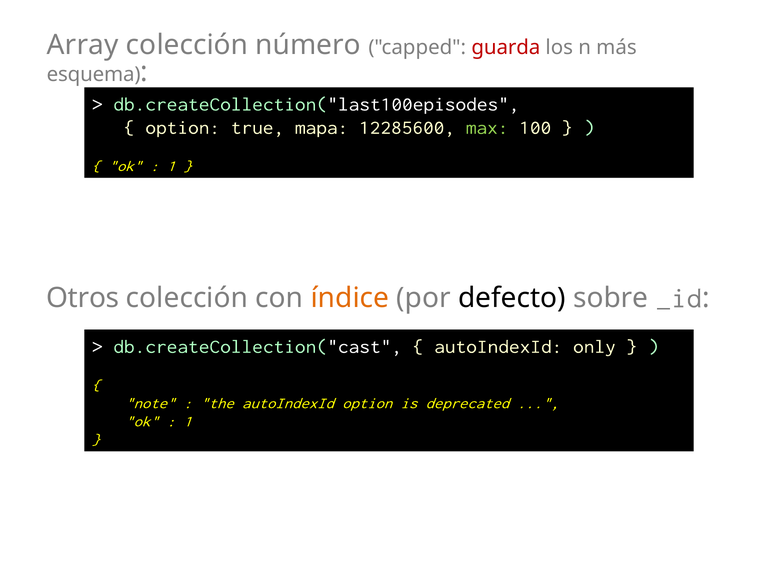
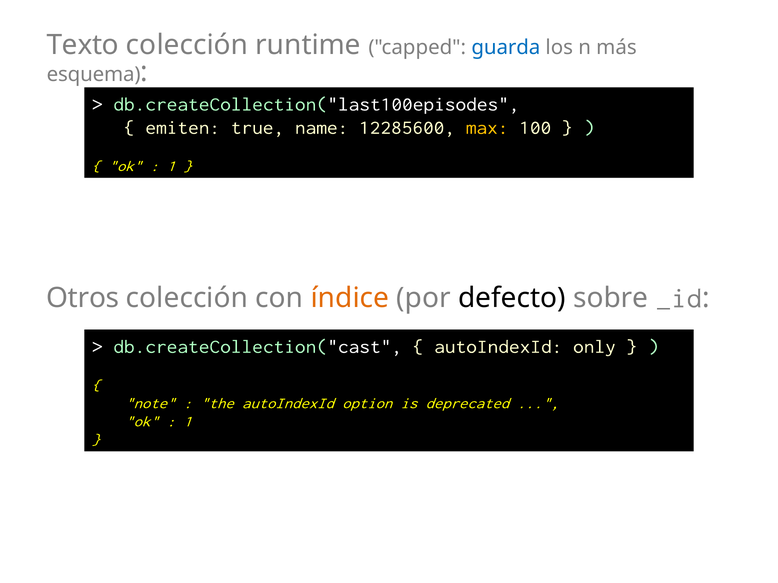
Array: Array -> Texto
número: número -> runtime
guarda colour: red -> blue
option at (183, 128): option -> emiten
mapa: mapa -> name
max colour: light green -> yellow
